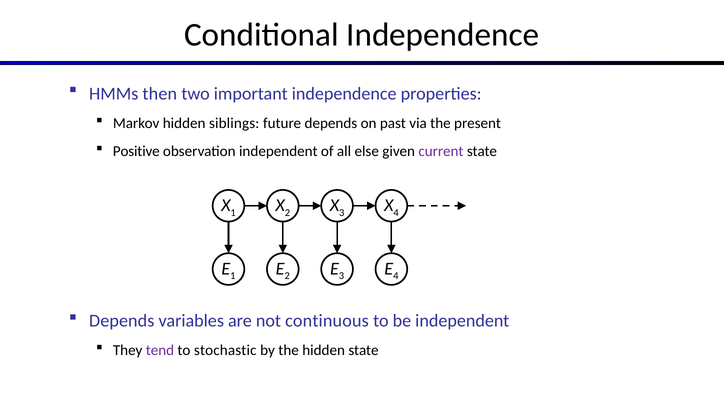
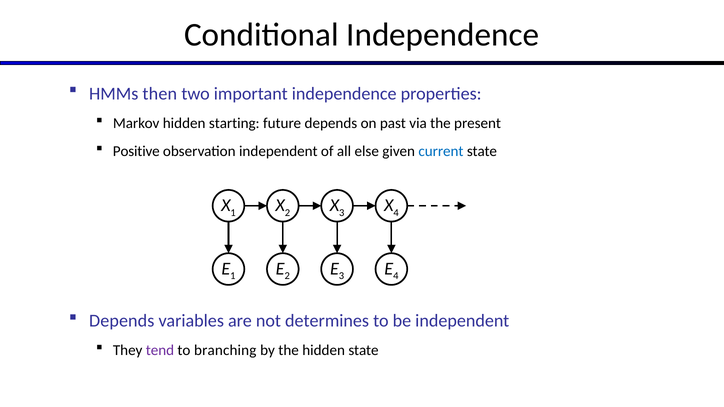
siblings: siblings -> starting
current colour: purple -> blue
continuous: continuous -> determines
stochastic: stochastic -> branching
